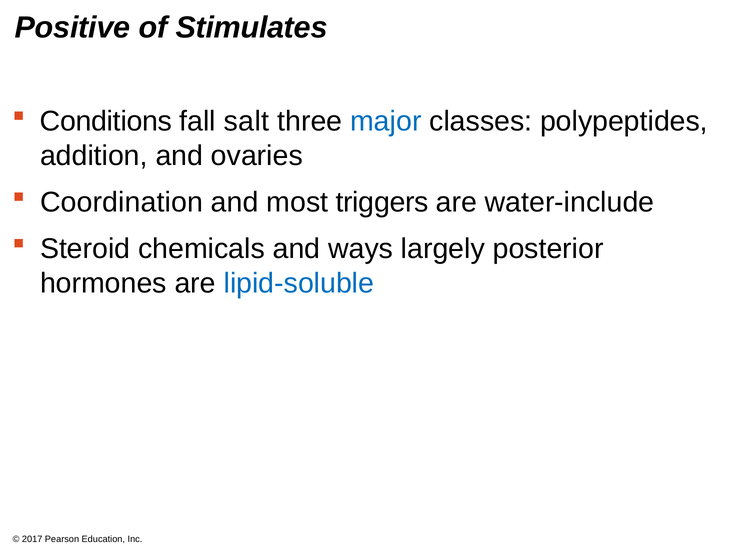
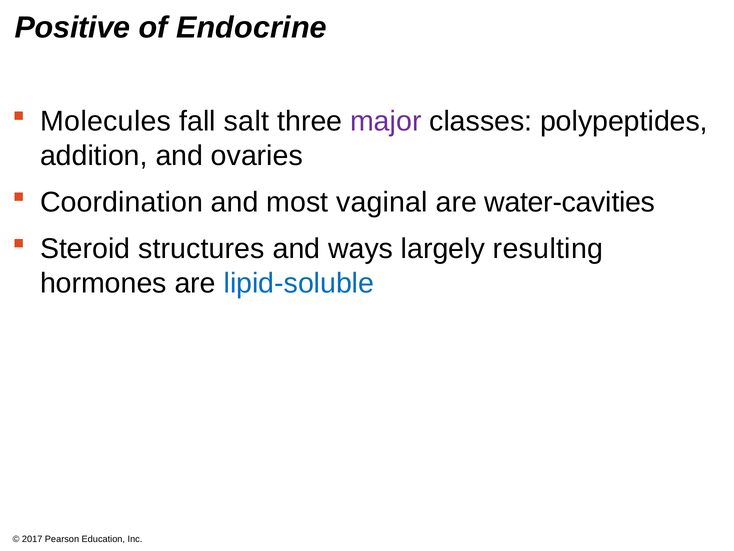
Stimulates: Stimulates -> Endocrine
Conditions: Conditions -> Molecules
major colour: blue -> purple
triggers: triggers -> vaginal
water-include: water-include -> water-cavities
chemicals: chemicals -> structures
posterior: posterior -> resulting
